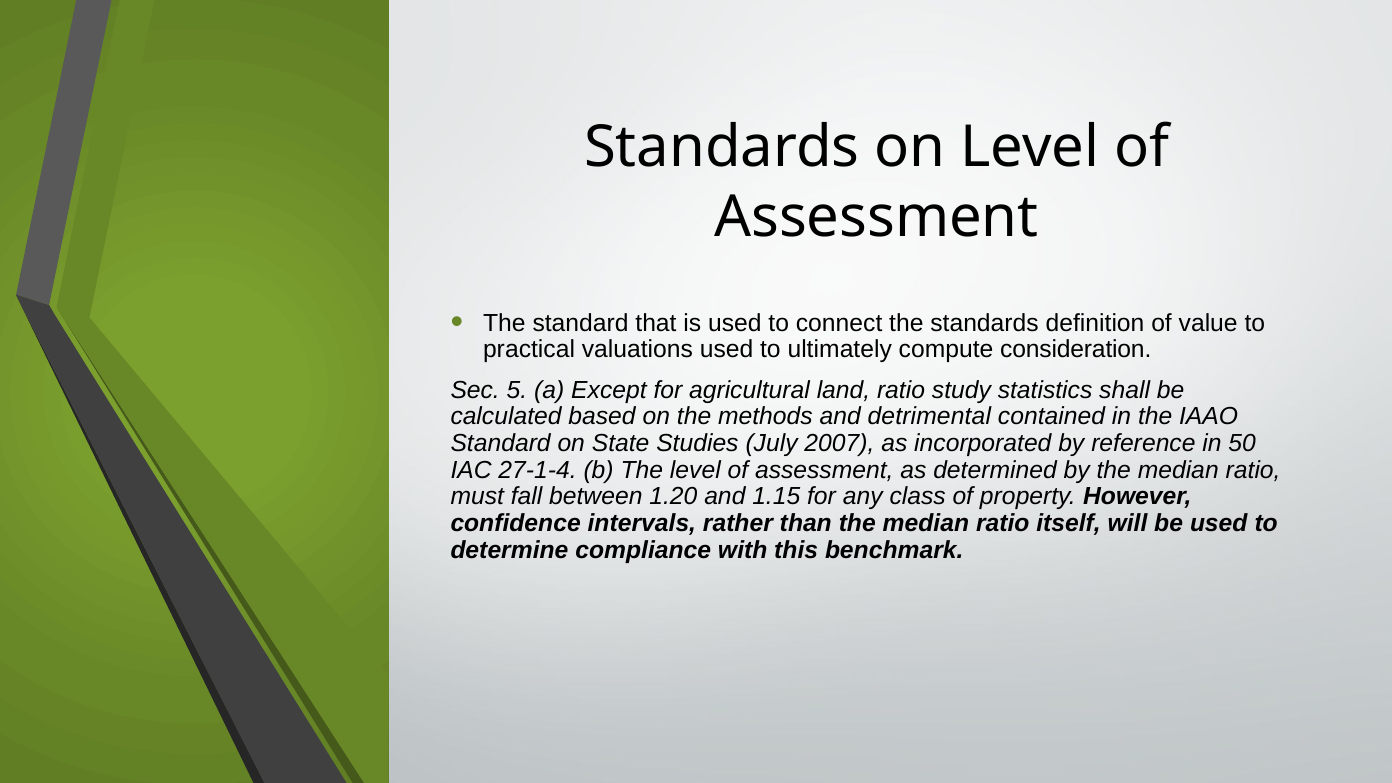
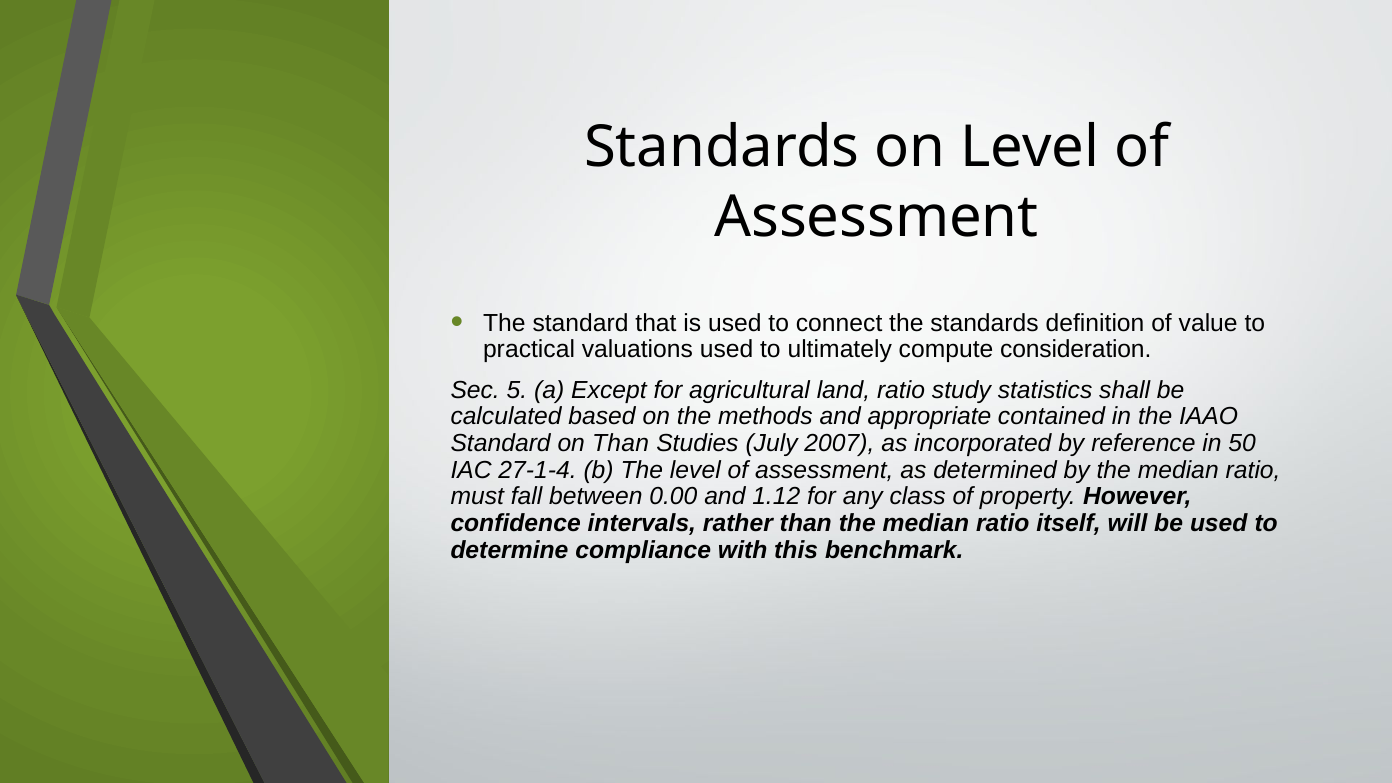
detrimental: detrimental -> appropriate
on State: State -> Than
1.20: 1.20 -> 0.00
1.15: 1.15 -> 1.12
